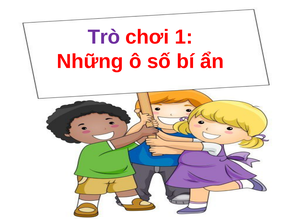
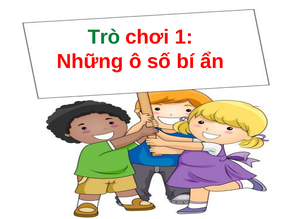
Trò colour: purple -> green
